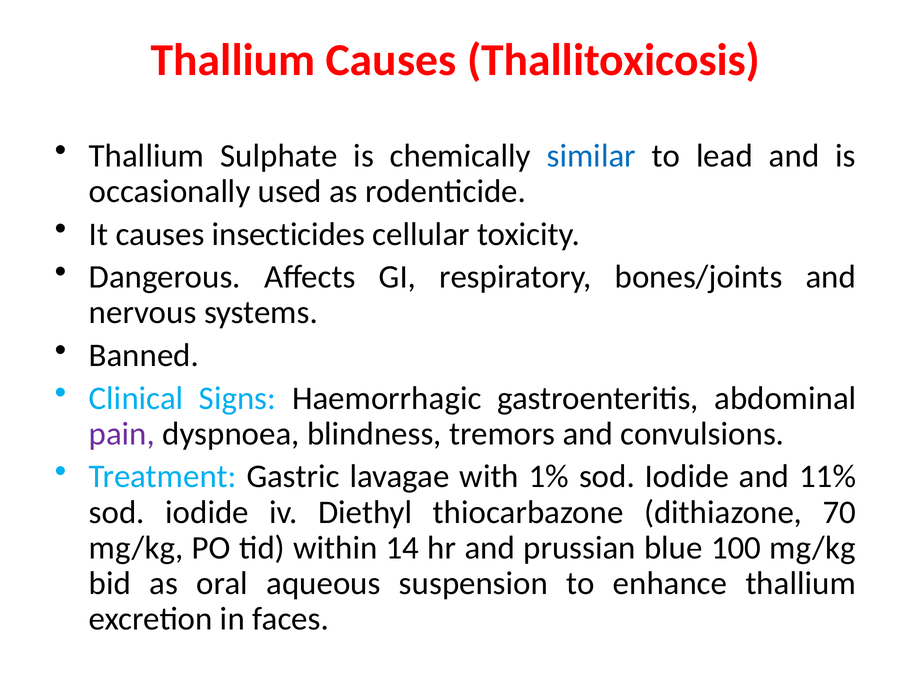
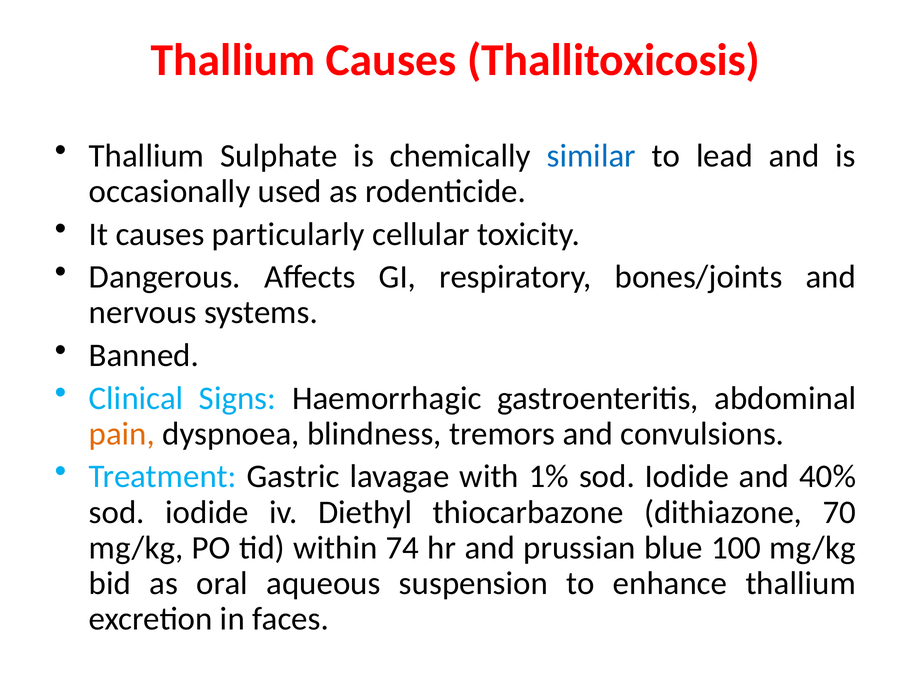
insecticides: insecticides -> particularly
pain colour: purple -> orange
11%: 11% -> 40%
14: 14 -> 74
